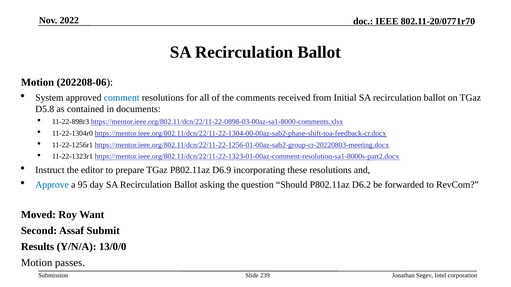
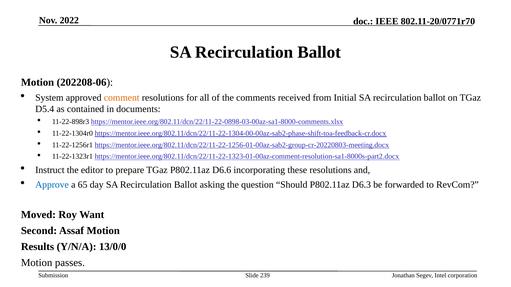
comment colour: blue -> orange
D5.8: D5.8 -> D5.4
D6.9: D6.9 -> D6.6
95: 95 -> 65
D6.2: D6.2 -> D6.3
Assaf Submit: Submit -> Motion
